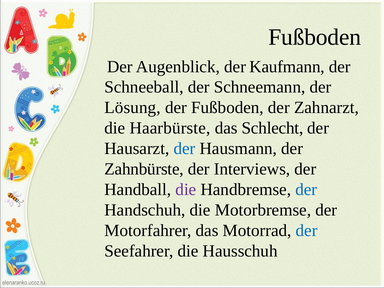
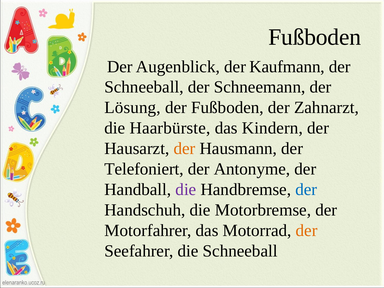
Schlecht: Schlecht -> Kindern
der at (184, 149) colour: blue -> orange
Zahnbürste: Zahnbürste -> Telefoniert
Interviews: Interviews -> Antonyme
der at (307, 231) colour: blue -> orange
die Hausschuh: Hausschuh -> Schneeball
